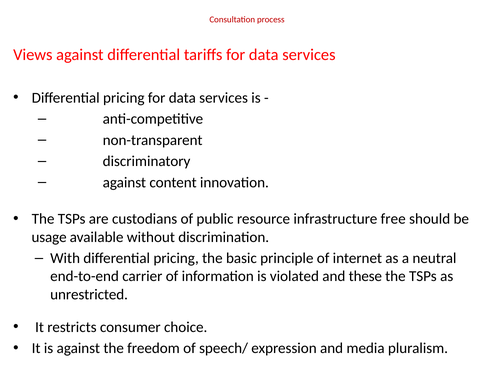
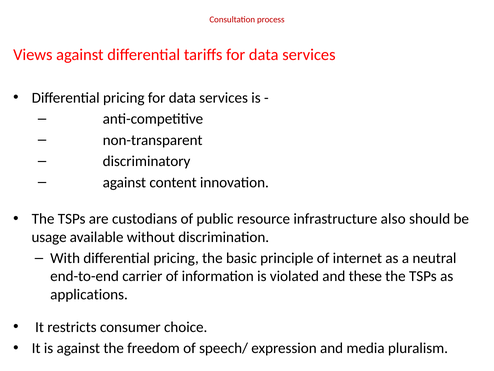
free: free -> also
unrestricted: unrestricted -> applications
